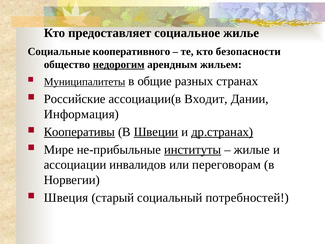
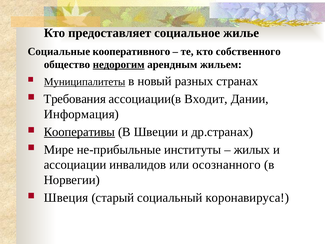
безопасности: безопасности -> собственного
общие: общие -> новый
Российские: Российские -> Требования
Швеции underline: present -> none
др.странах underline: present -> none
институты underline: present -> none
жилые: жилые -> жилых
переговорам: переговорам -> осознанного
потребностей: потребностей -> коронавируса
